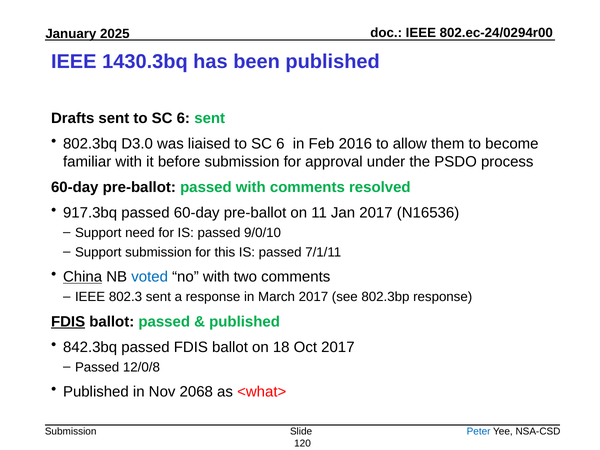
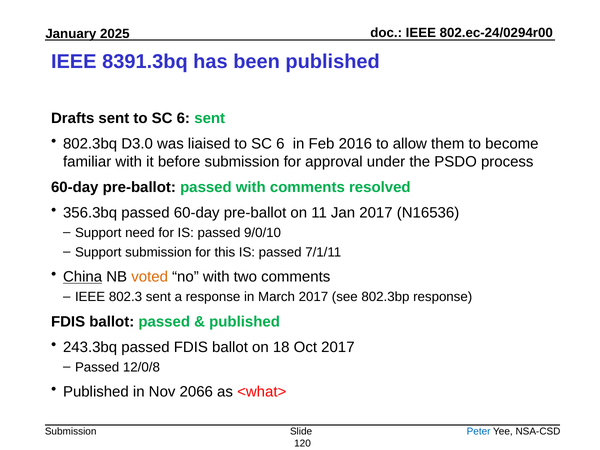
1430.3bq: 1430.3bq -> 8391.3bq
917.3bq: 917.3bq -> 356.3bq
voted colour: blue -> orange
FDIS at (68, 322) underline: present -> none
842.3bq: 842.3bq -> 243.3bq
2068: 2068 -> 2066
